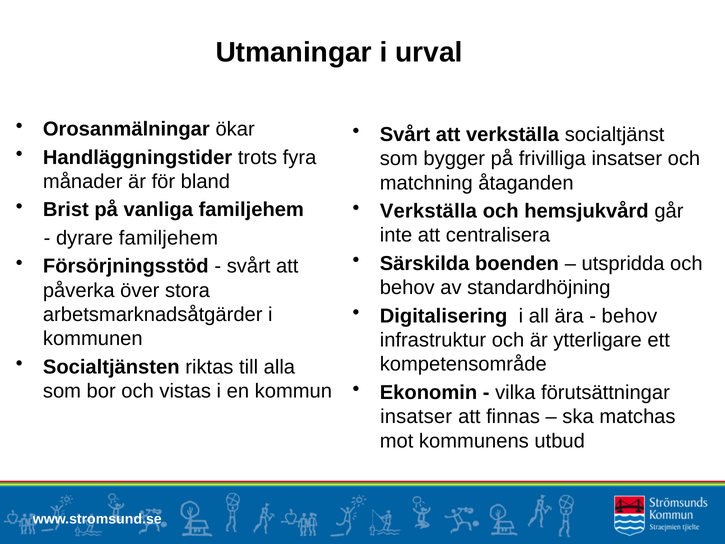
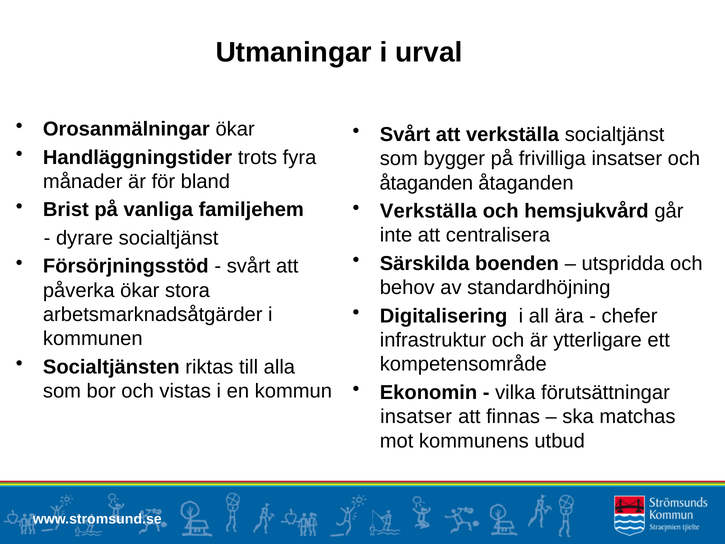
matchning at (426, 183): matchning -> åtaganden
dyrare familjehem: familjehem -> socialtjänst
påverka över: över -> ökar
behov at (629, 316): behov -> chefer
